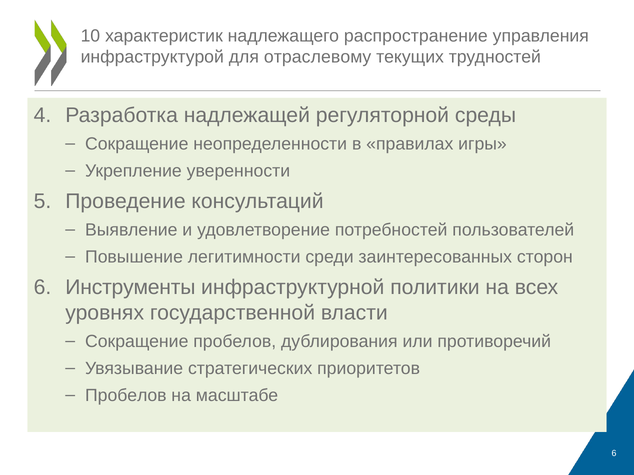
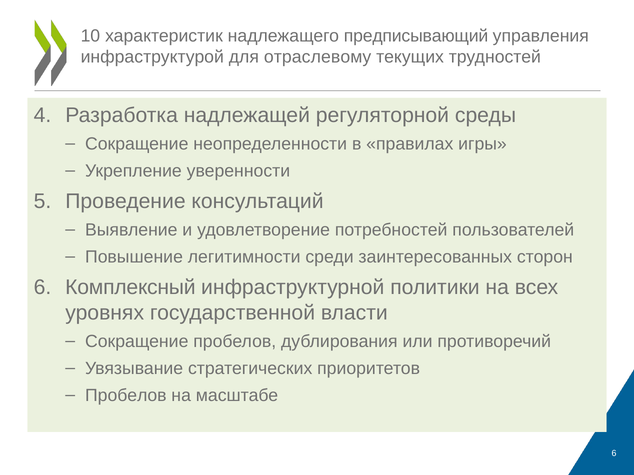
распространение: распространение -> предписывающий
Инструменты: Инструменты -> Комплексный
